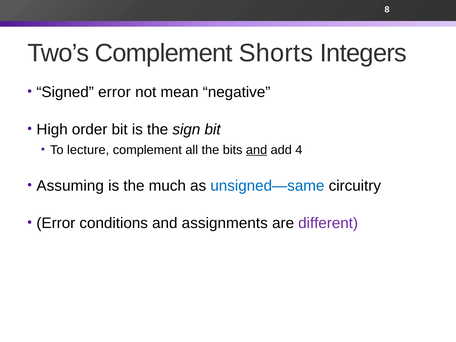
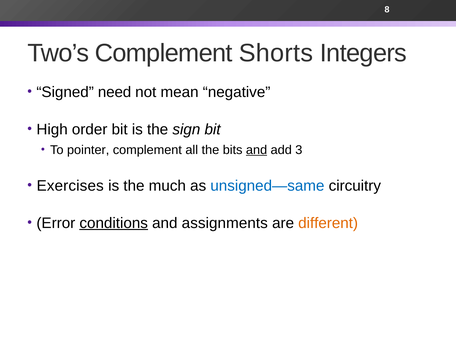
Signed error: error -> need
lecture: lecture -> pointer
4: 4 -> 3
Assuming: Assuming -> Exercises
conditions underline: none -> present
different colour: purple -> orange
